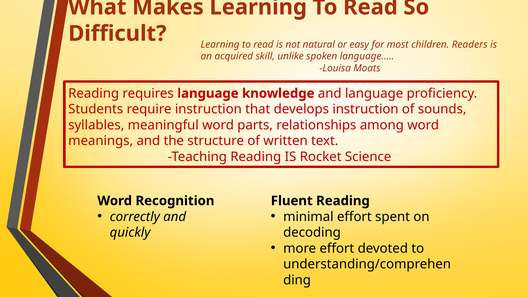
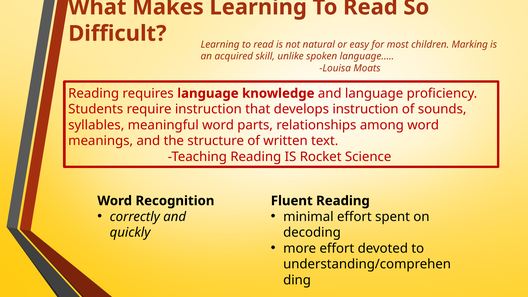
Readers: Readers -> Marking
